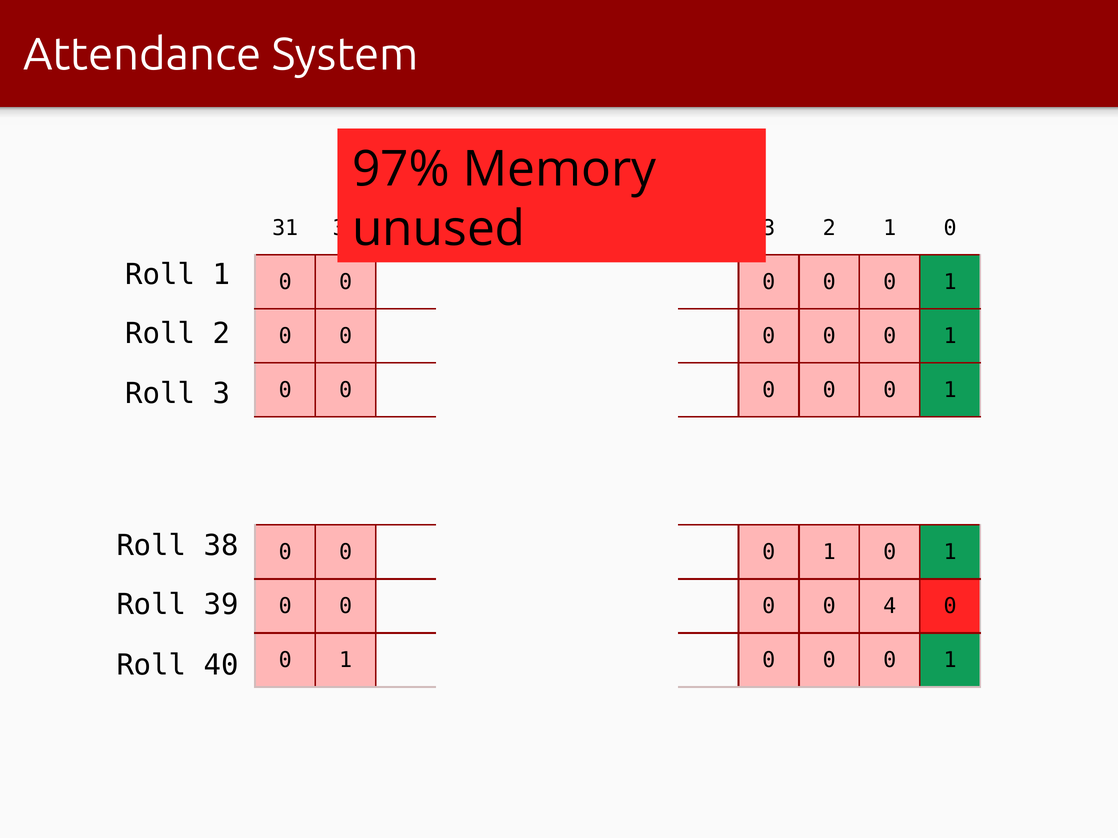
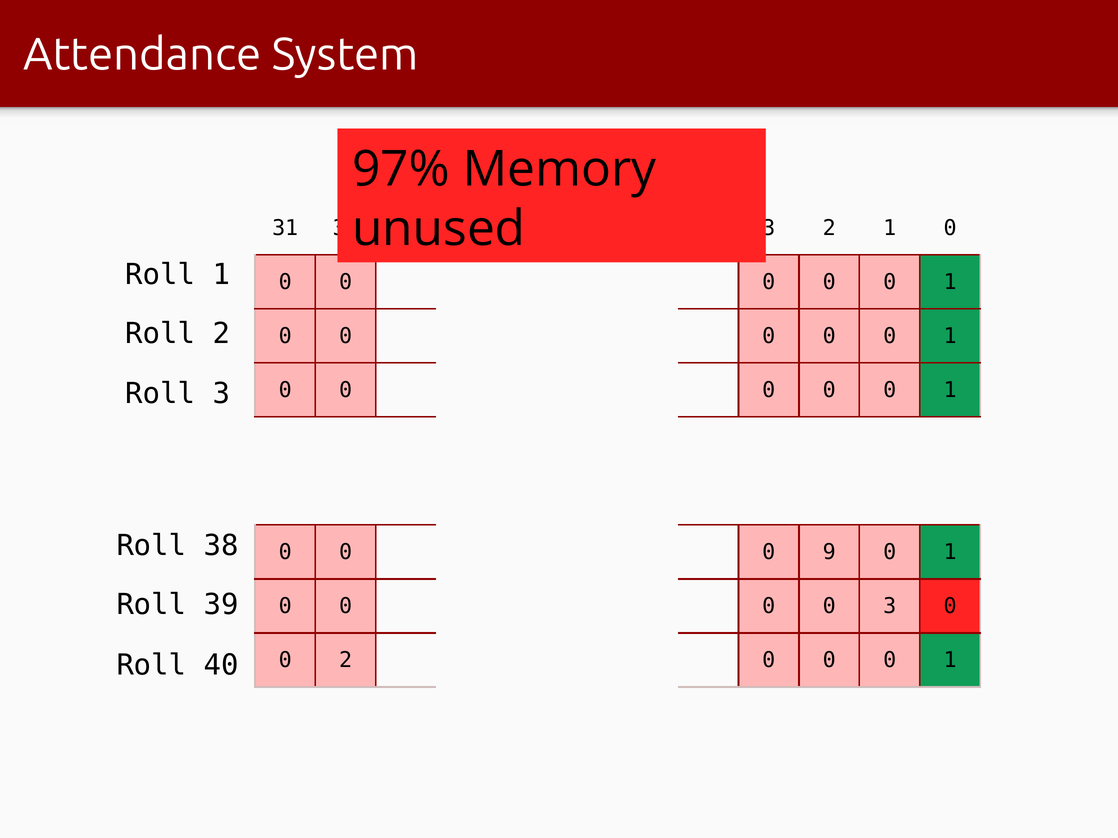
1 at (829, 552): 1 -> 9
0 4: 4 -> 3
1 at (346, 661): 1 -> 2
